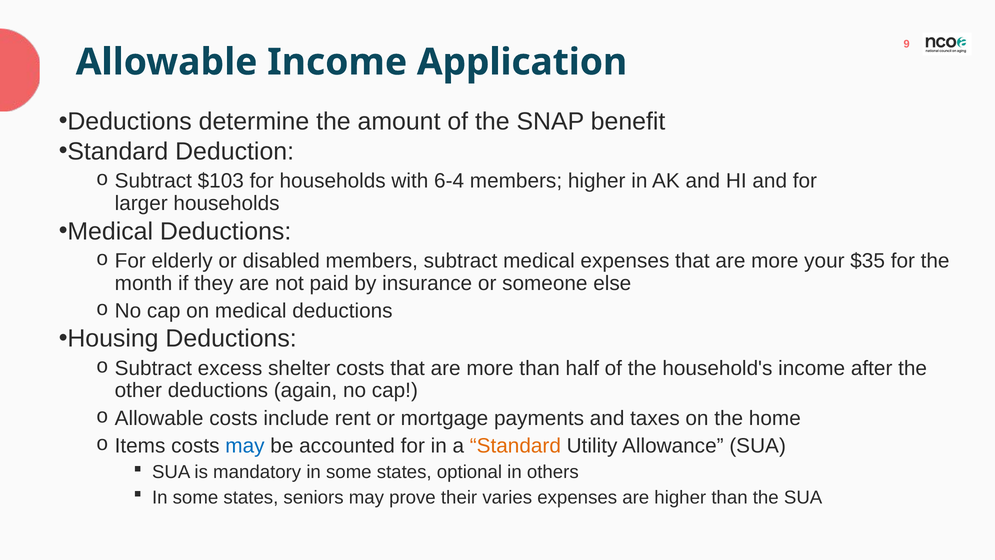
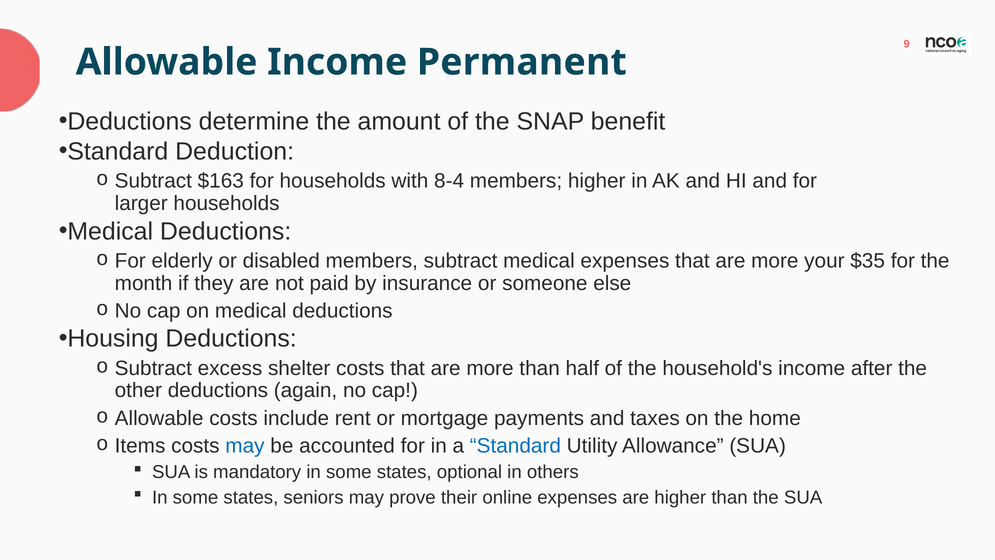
Application: Application -> Permanent
$103: $103 -> $163
6-4: 6-4 -> 8-4
Standard at (515, 446) colour: orange -> blue
varies: varies -> online
